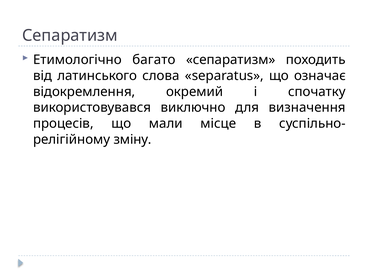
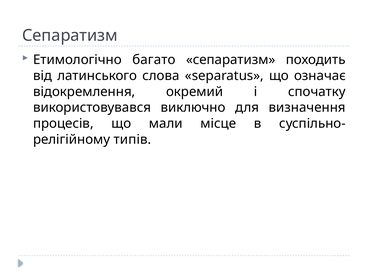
зміну: зміну -> типів
